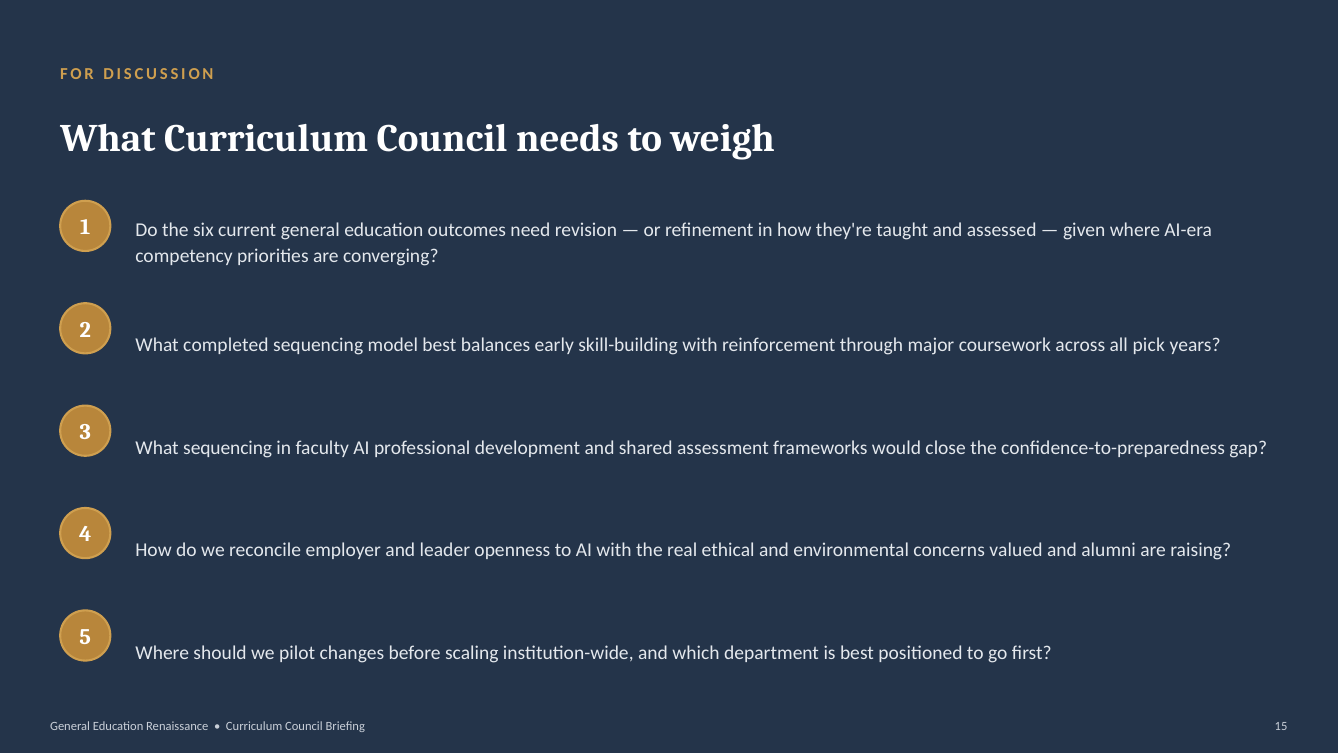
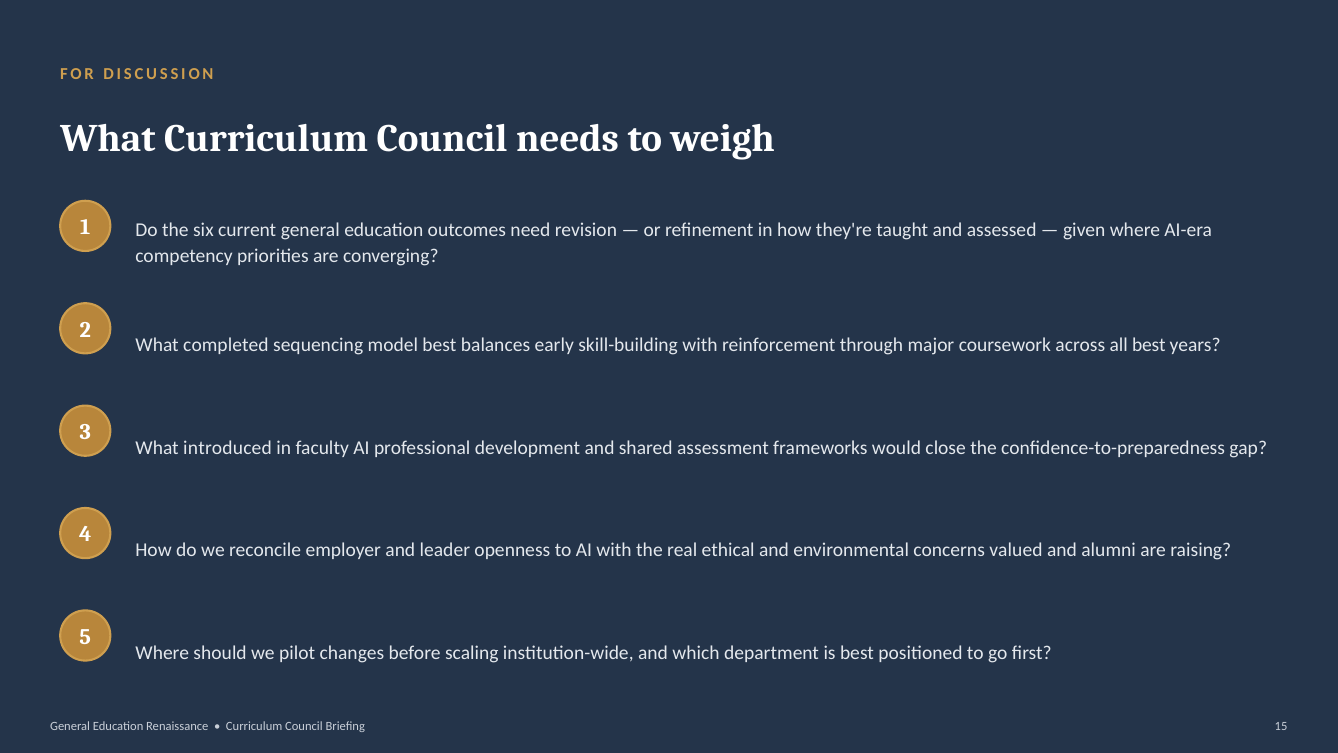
all pick: pick -> best
What sequencing: sequencing -> introduced
